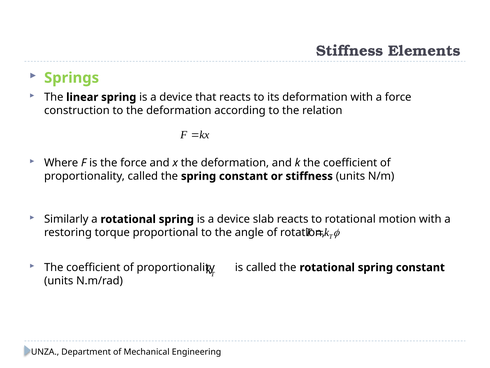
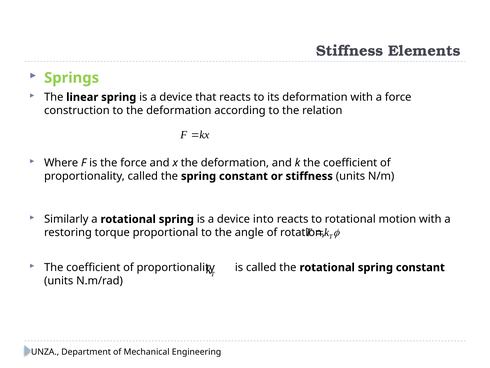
slab: slab -> into
